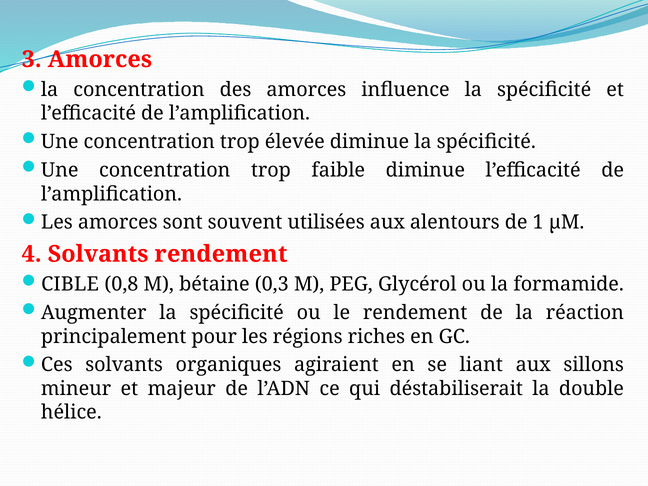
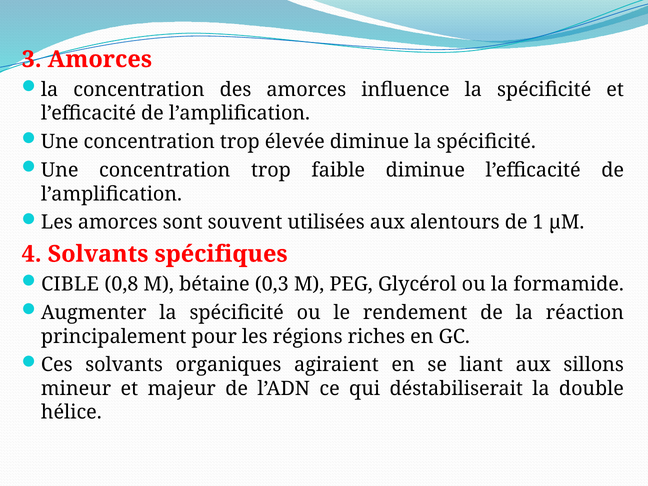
Solvants rendement: rendement -> spécifiques
